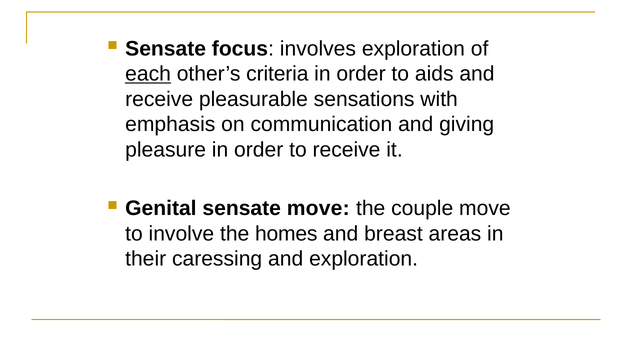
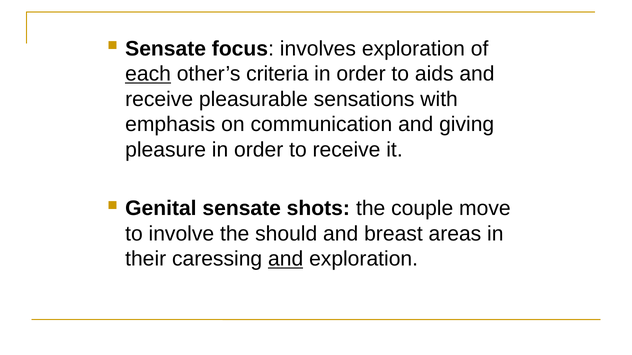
sensate move: move -> shots
homes: homes -> should
and at (286, 259) underline: none -> present
